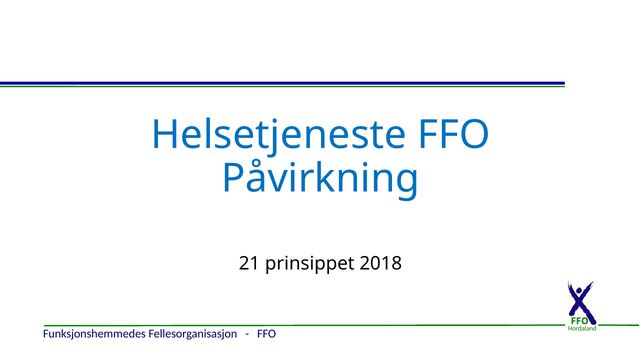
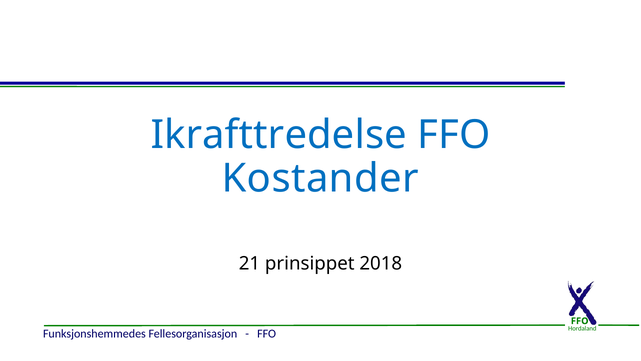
Helsetjeneste: Helsetjeneste -> Ikrafttredelse
Påvirkning: Påvirkning -> Kostander
